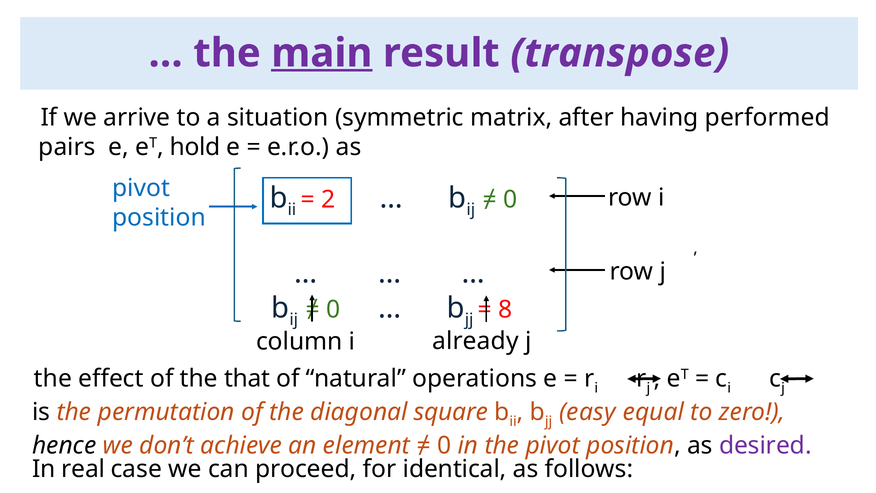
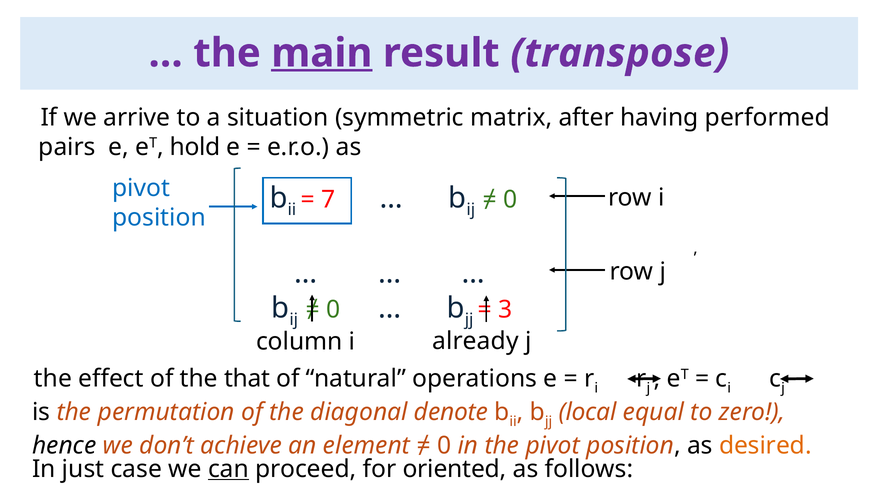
2: 2 -> 7
8: 8 -> 3
square: square -> denote
easy: easy -> local
desired colour: purple -> orange
real: real -> just
can underline: none -> present
identical: identical -> oriented
